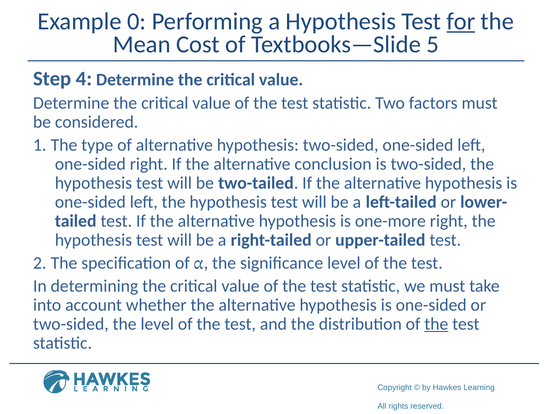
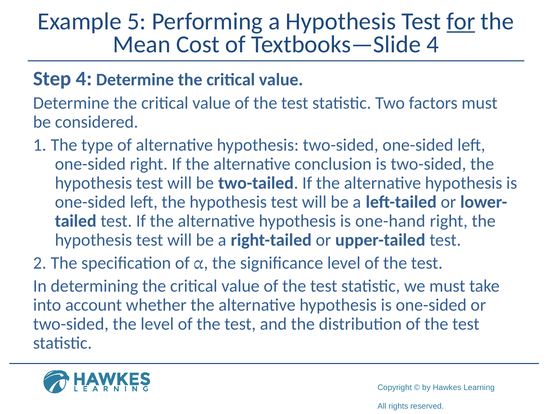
0: 0 -> 5
Textbooks—Slide 5: 5 -> 4
one-more: one-more -> one-hand
the at (436, 324) underline: present -> none
